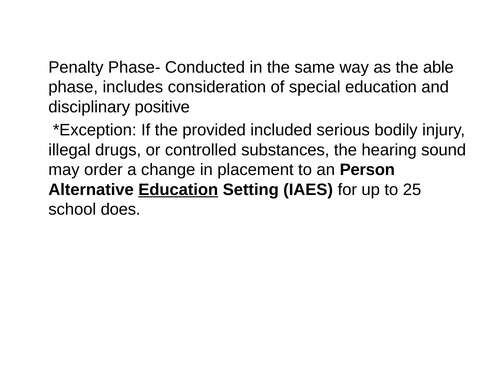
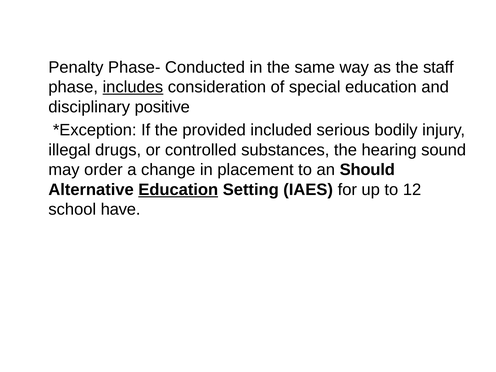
able: able -> staff
includes underline: none -> present
Person: Person -> Should
25: 25 -> 12
does: does -> have
